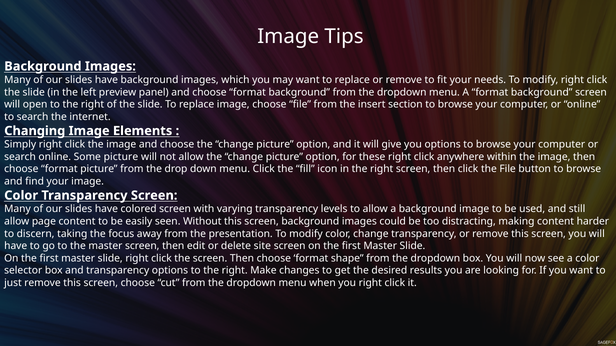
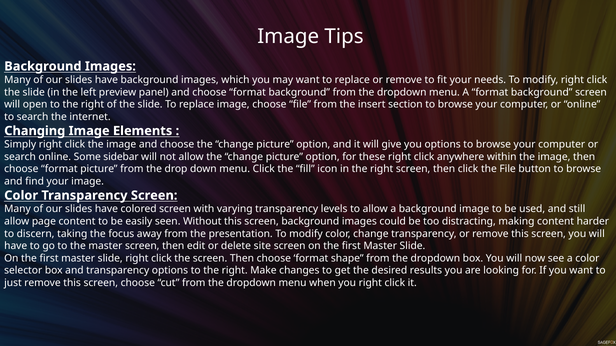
Some picture: picture -> sidebar
